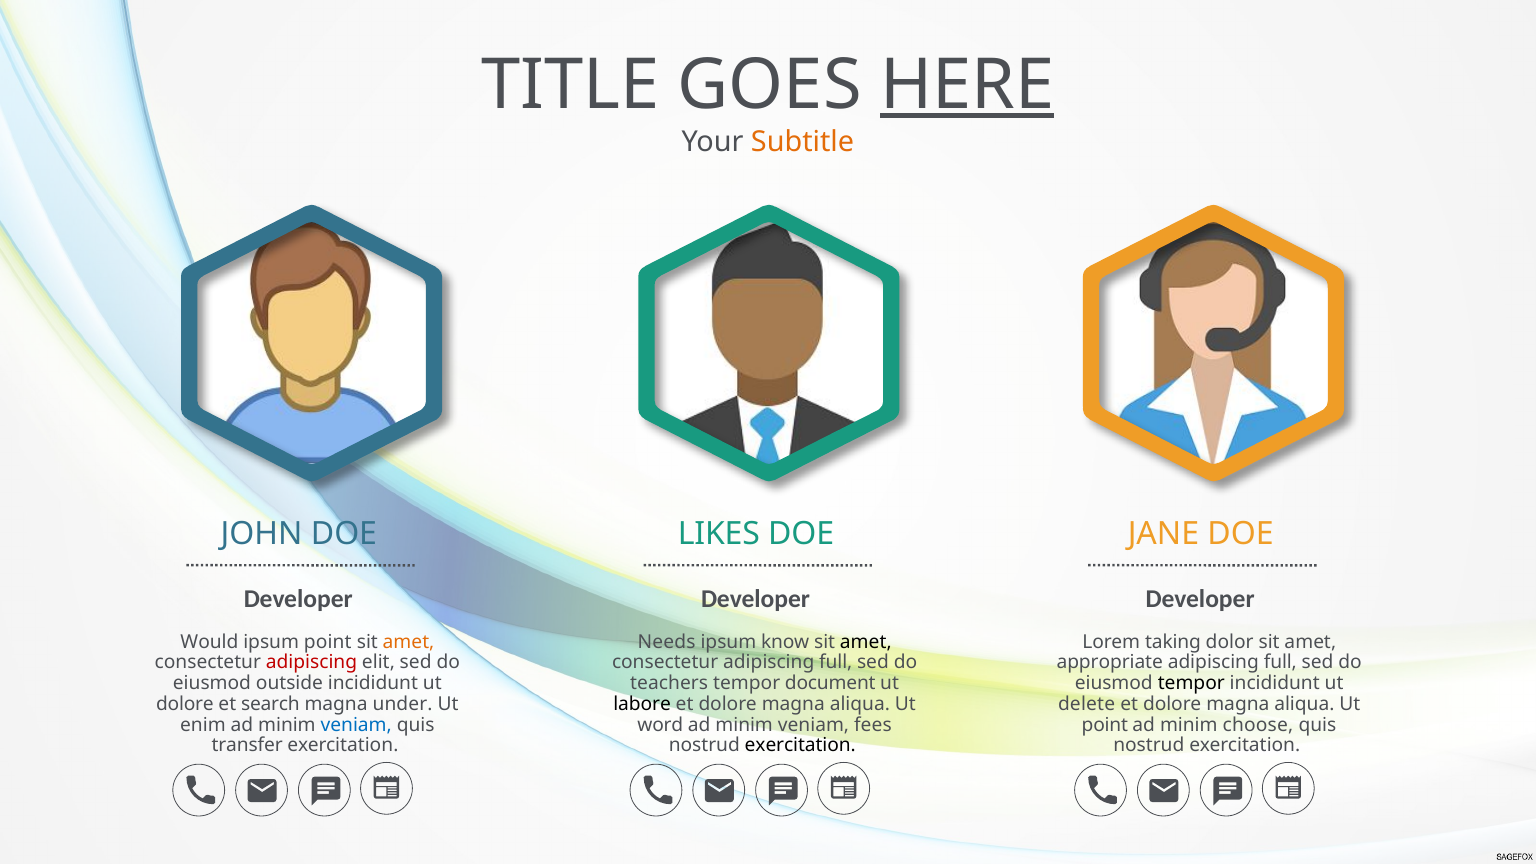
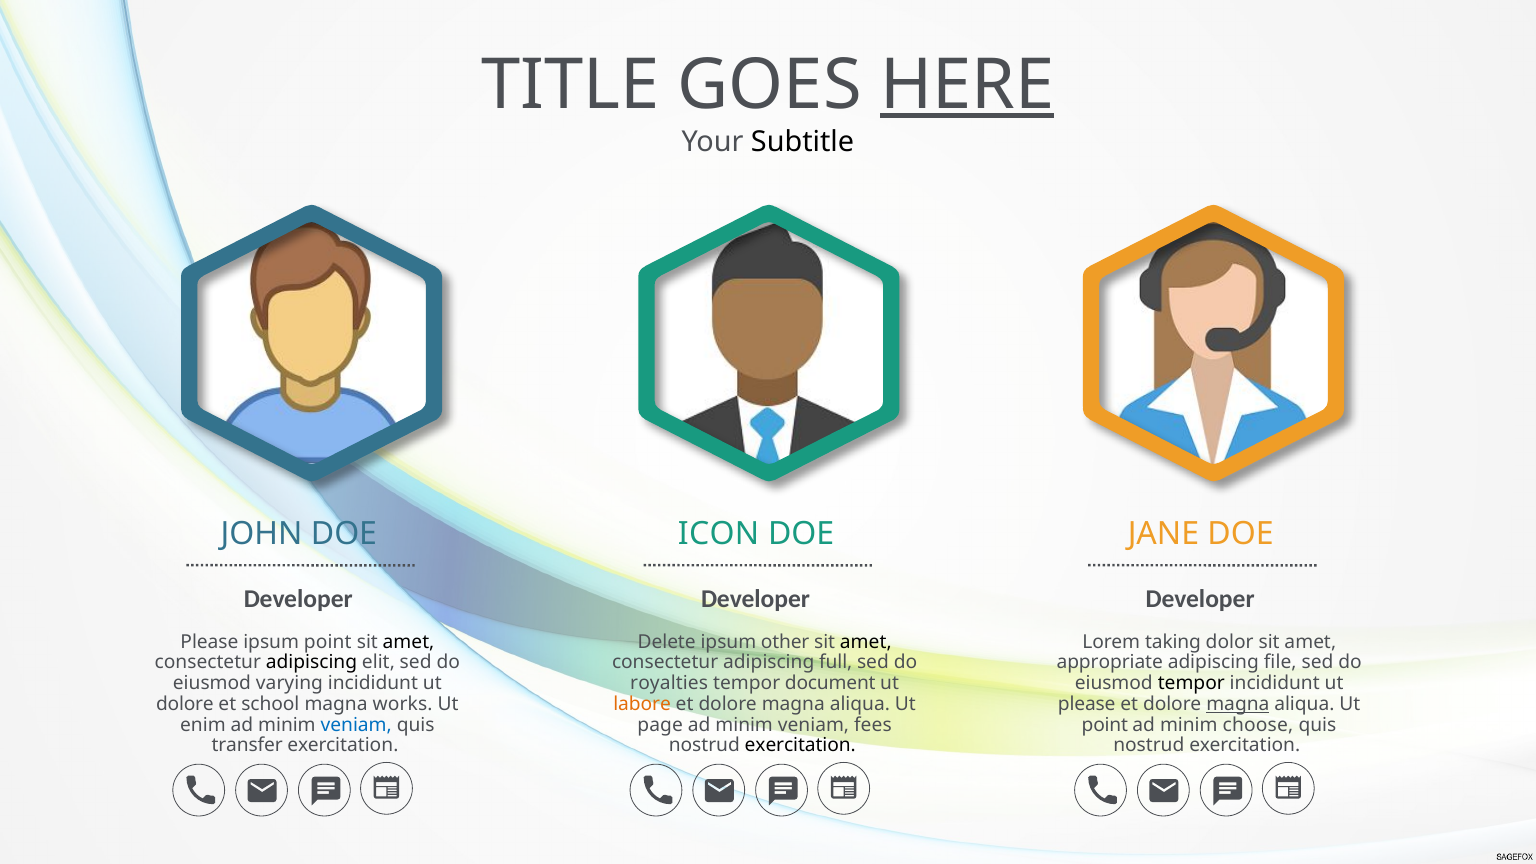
Subtitle colour: orange -> black
LIKES: LIKES -> ICON
Would at (209, 642): Would -> Please
amet at (409, 642) colour: orange -> black
Needs: Needs -> Delete
know: know -> other
adipiscing at (312, 663) colour: red -> black
full at (1280, 663): full -> file
outside: outside -> varying
teachers: teachers -> royalties
search: search -> school
under: under -> works
labore colour: black -> orange
delete at (1087, 704): delete -> please
magna at (1238, 704) underline: none -> present
word: word -> page
